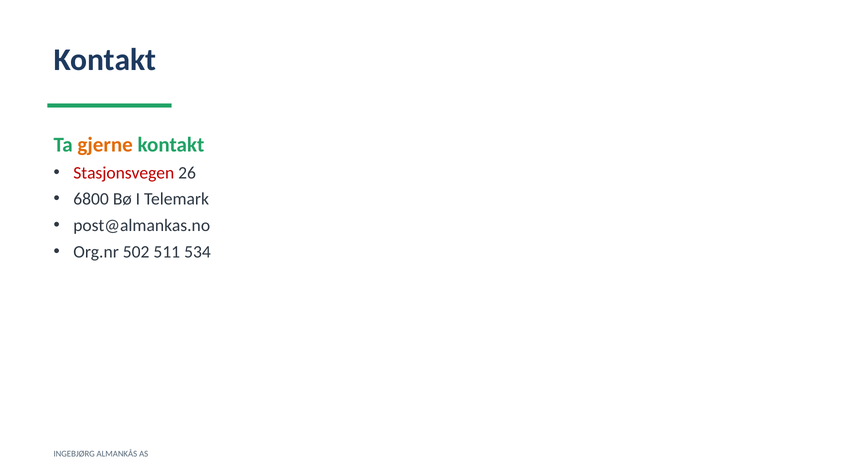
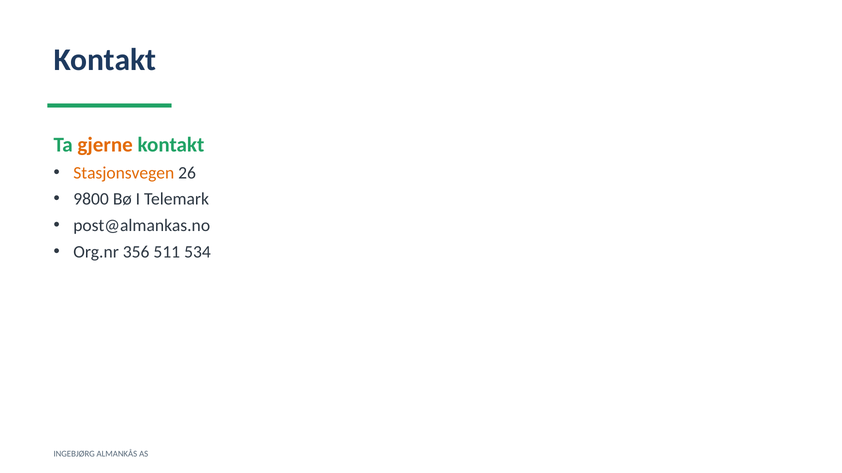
Stasjonsvegen colour: red -> orange
6800: 6800 -> 9800
502: 502 -> 356
